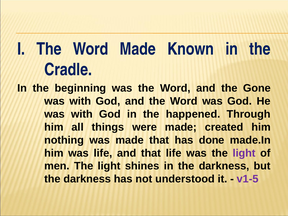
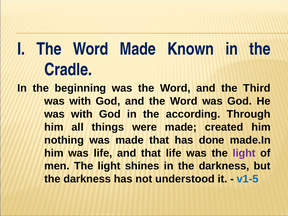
Gone: Gone -> Third
happened: happened -> according
v1-5 colour: purple -> blue
